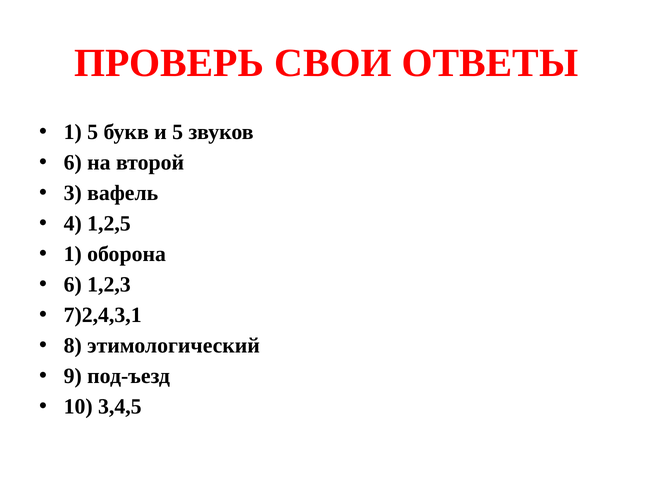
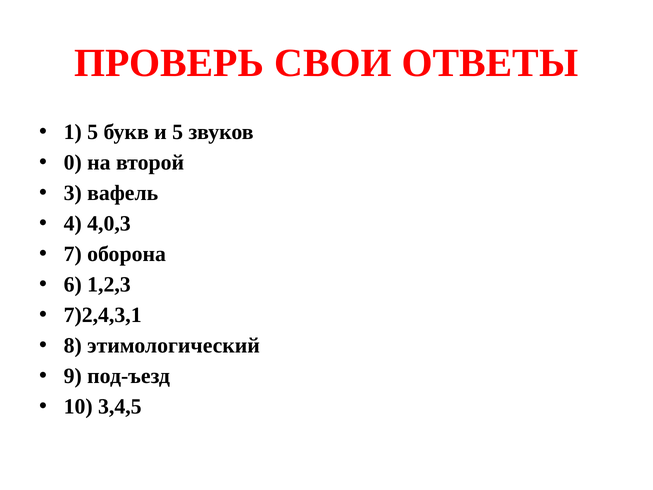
6 at (73, 163): 6 -> 0
1,2,5: 1,2,5 -> 4,0,3
1 at (73, 254): 1 -> 7
